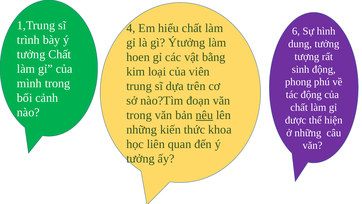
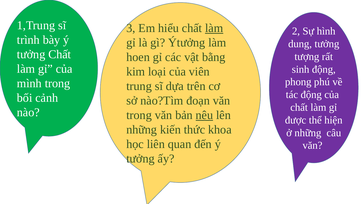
4: 4 -> 3
làm at (214, 28) underline: none -> present
6: 6 -> 2
